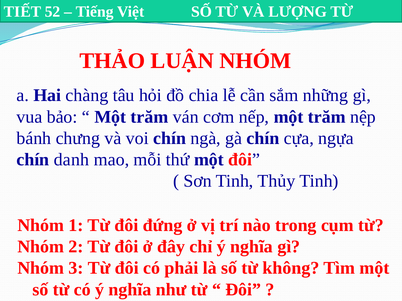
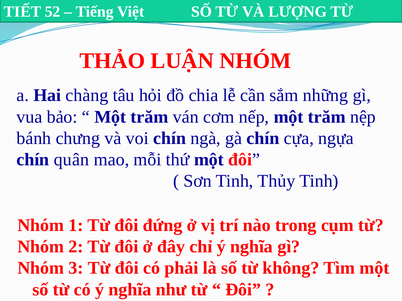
danh: danh -> quân
